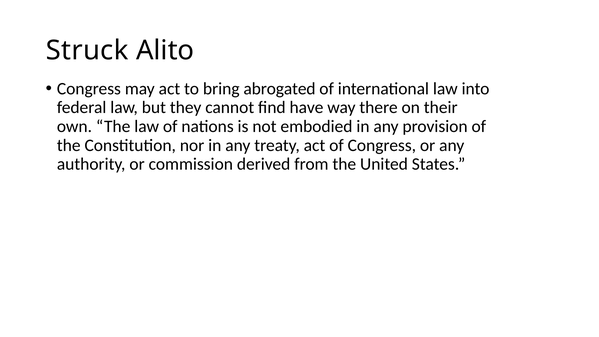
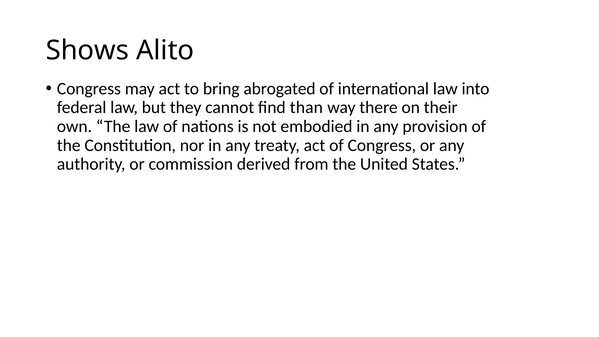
Struck: Struck -> Shows
have: have -> than
